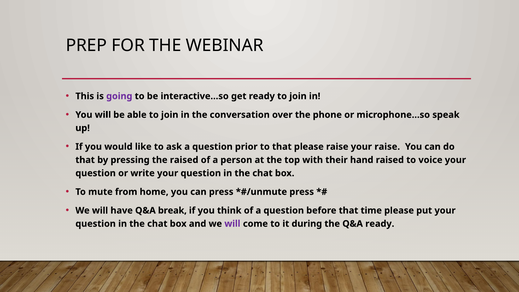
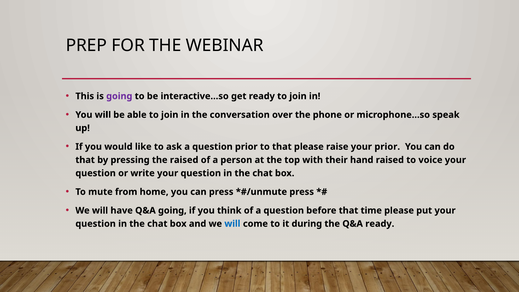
your raise: raise -> prior
Q&A break: break -> going
will at (232, 224) colour: purple -> blue
